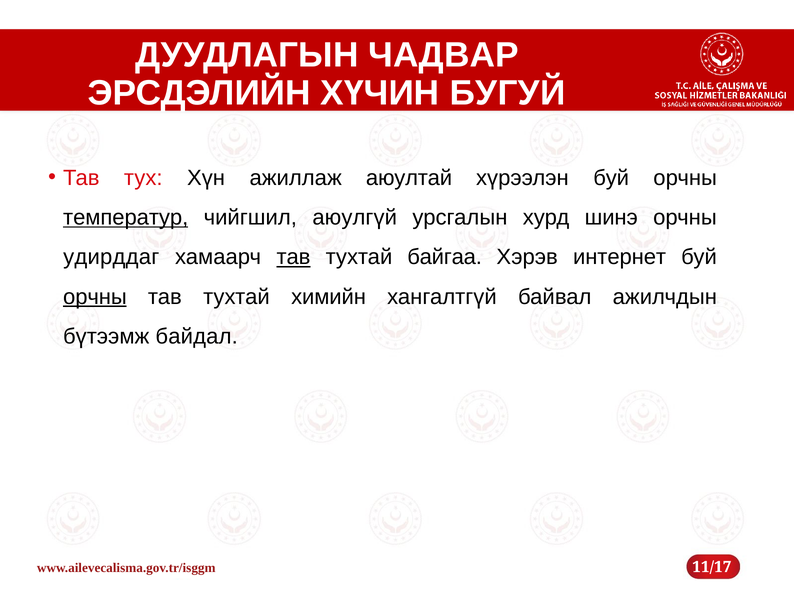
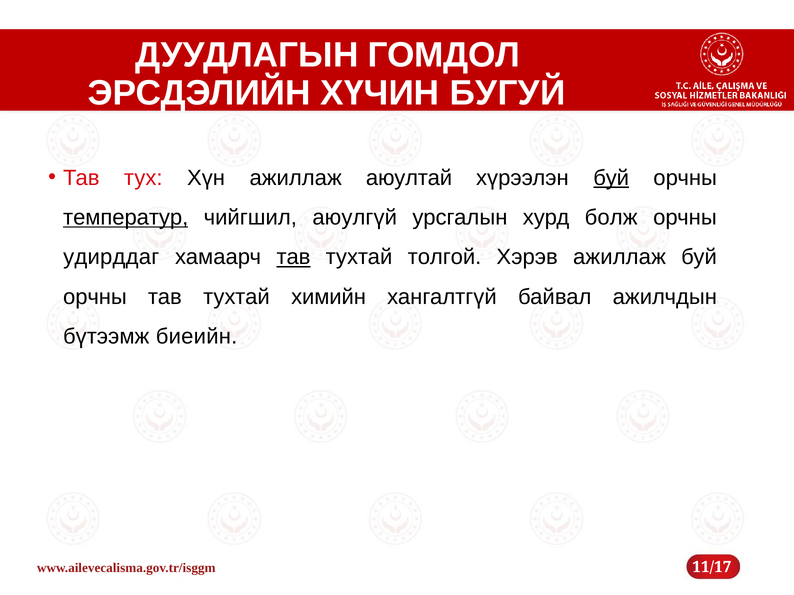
ЧАДВАР: ЧАДВАР -> ГОМДОЛ
буй at (611, 178) underline: none -> present
шинэ: шинэ -> болж
байгаа: байгаа -> толгой
Хэрэв интернет: интернет -> ажиллаж
орчны at (95, 297) underline: present -> none
байдал: байдал -> биеийн
